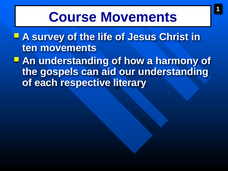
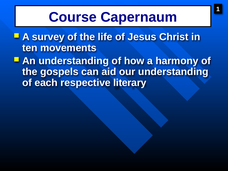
Course Movements: Movements -> Capernaum
